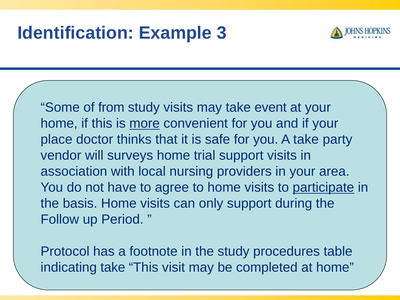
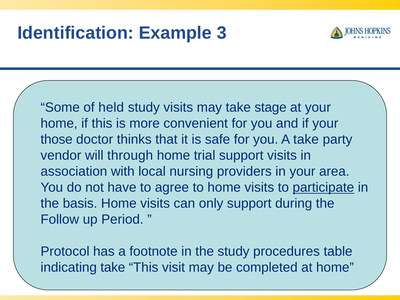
from: from -> held
event: event -> stage
more underline: present -> none
place: place -> those
surveys: surveys -> through
